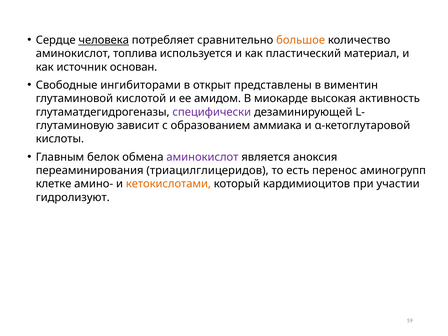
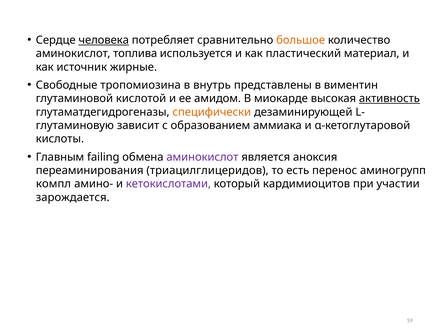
основан: основан -> жирные
ингибиторами: ингибиторами -> тропомиозина
открыт: открыт -> внутрь
активность underline: none -> present
специфически colour: purple -> orange
белок: белок -> failing
клетке: клетке -> компл
кетокислотами colour: orange -> purple
гидролизуют: гидролизуют -> зарождается
